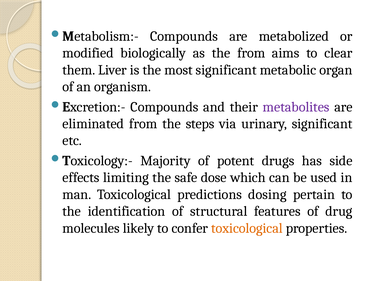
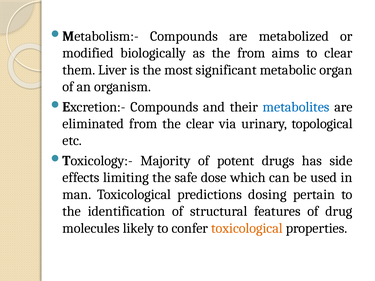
metabolites colour: purple -> blue
the steps: steps -> clear
urinary significant: significant -> topological
